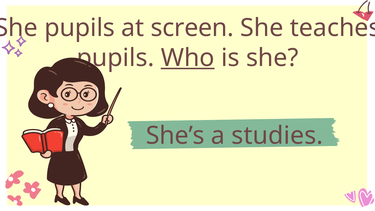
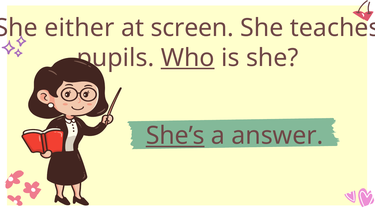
pupils at (80, 28): pupils -> either
She’s underline: none -> present
studies: studies -> answer
